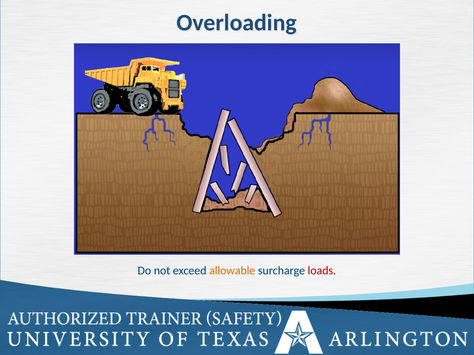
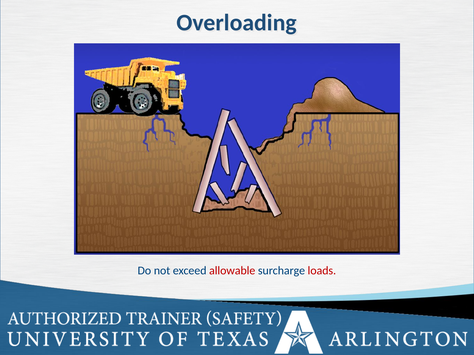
allowable colour: orange -> red
